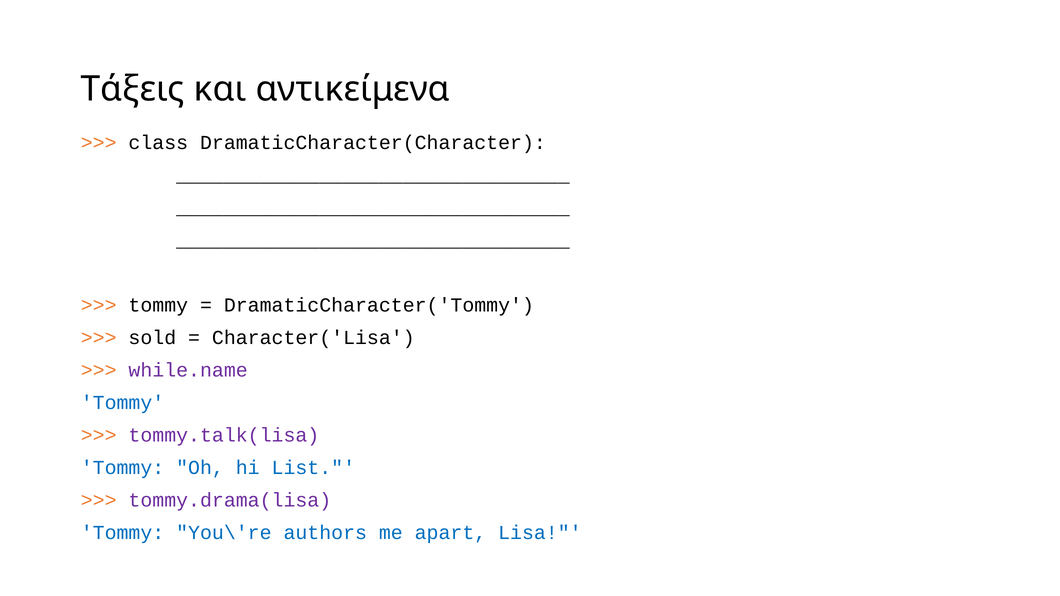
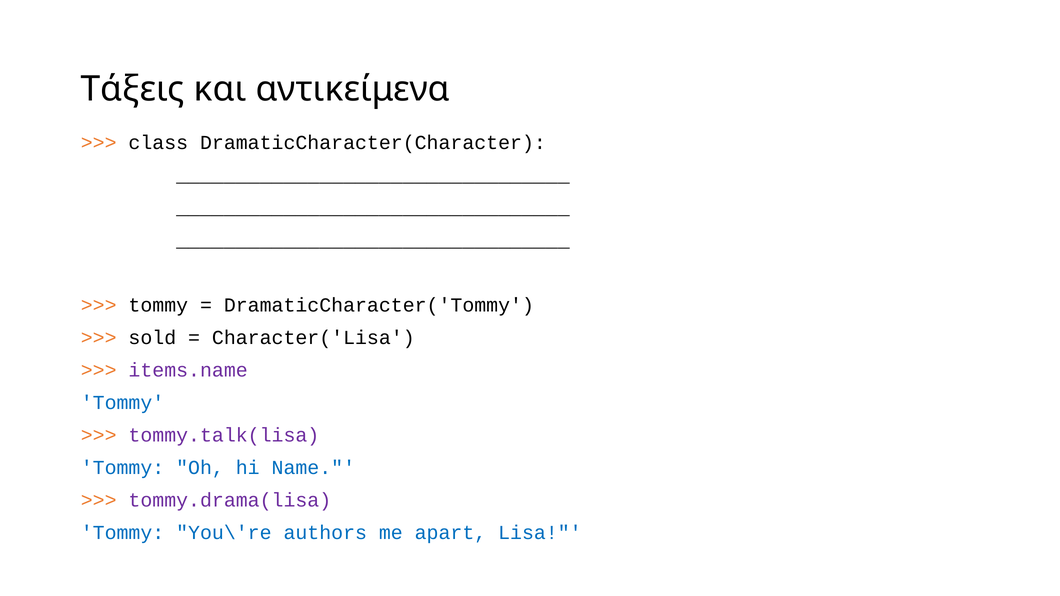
while.name: while.name -> items.name
List: List -> Name
